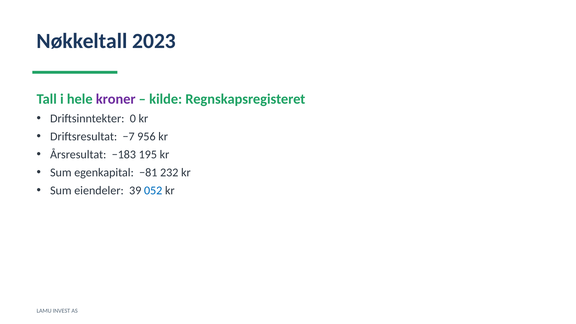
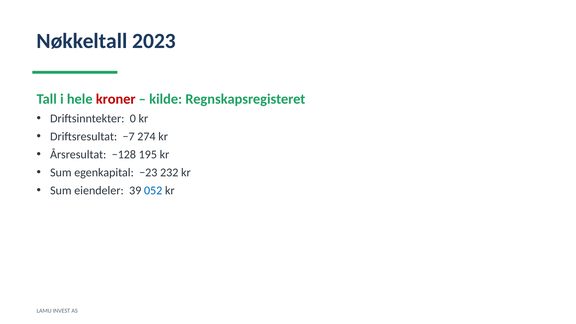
kroner colour: purple -> red
956: 956 -> 274
−183: −183 -> −128
−81: −81 -> −23
